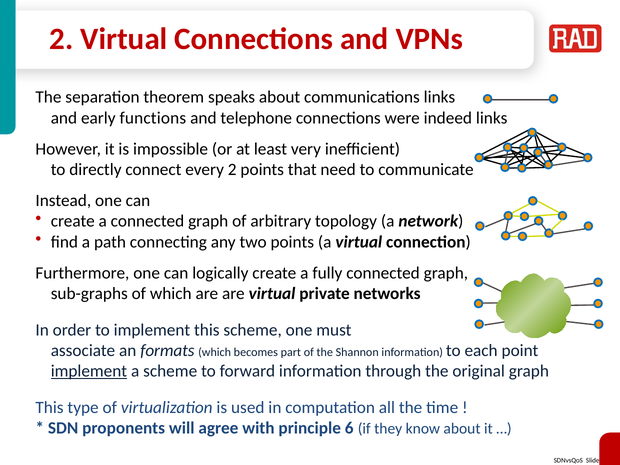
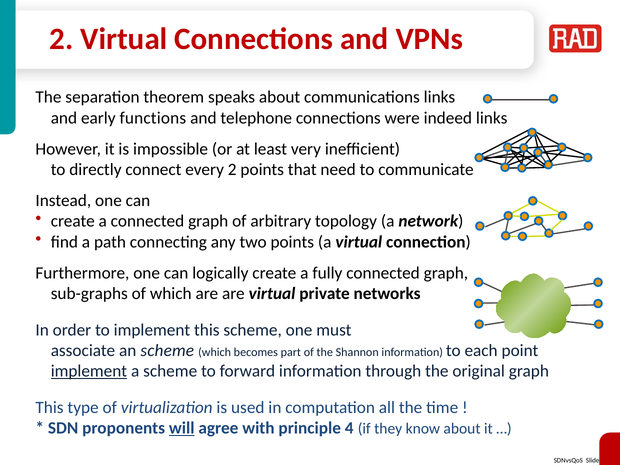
an formats: formats -> scheme
will underline: none -> present
6: 6 -> 4
